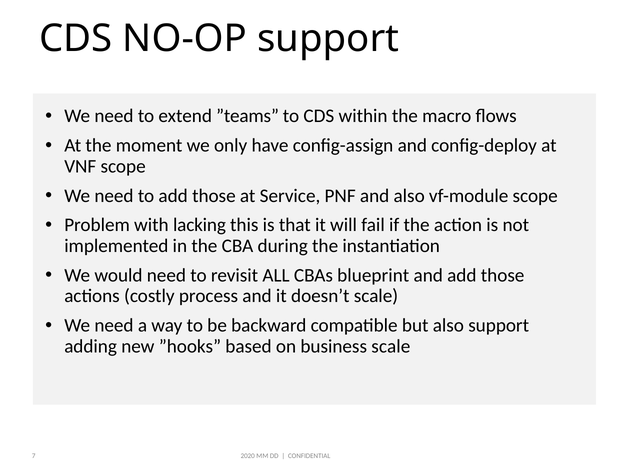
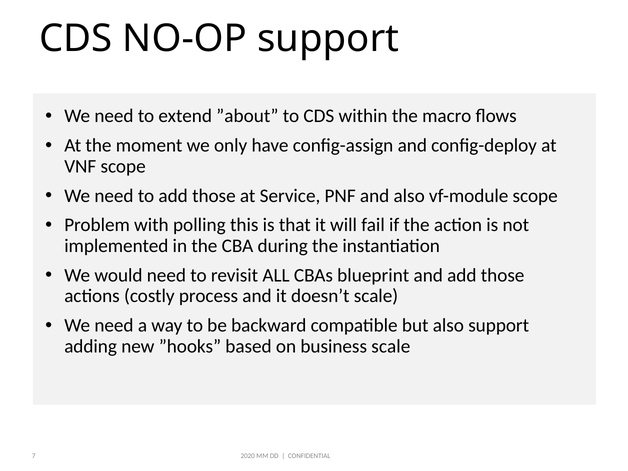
”teams: ”teams -> ”about
lacking: lacking -> polling
